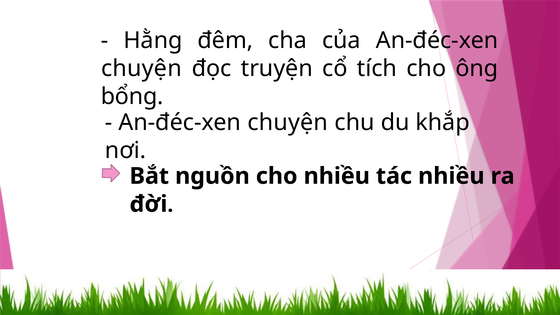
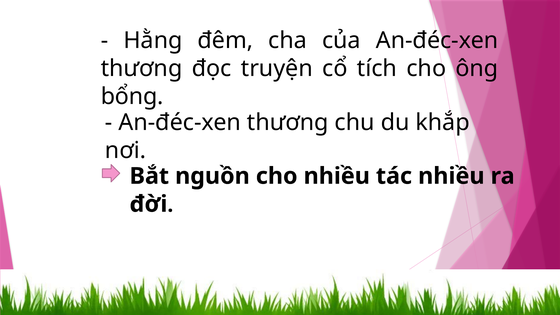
chuyện at (141, 68): chuyện -> thương
chuyện at (288, 122): chuyện -> thương
